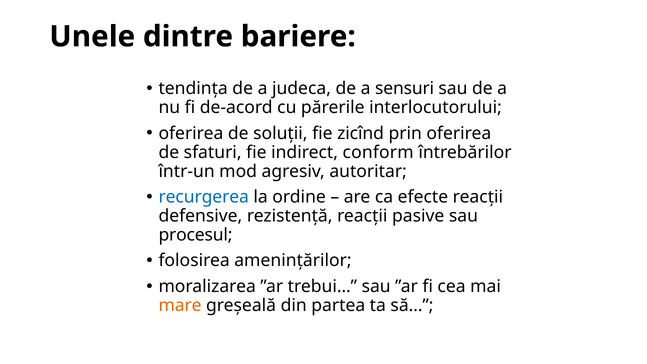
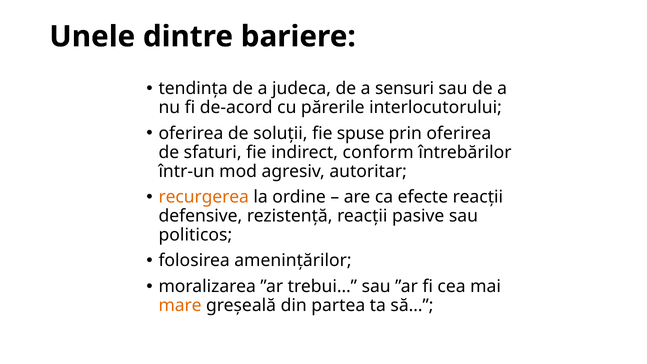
zicînd: zicînd -> spuse
recurgerea colour: blue -> orange
procesul: procesul -> politicos
